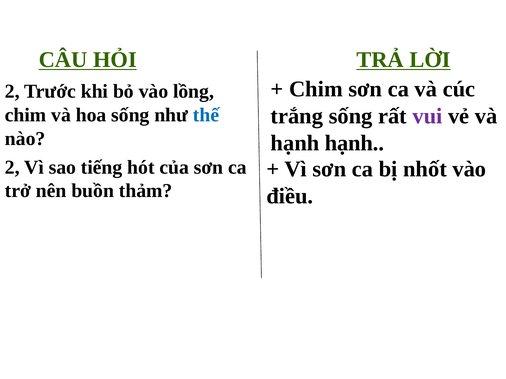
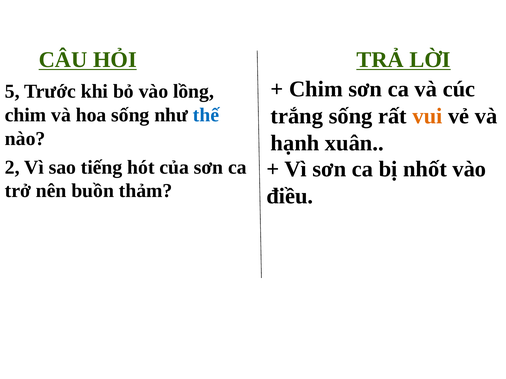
2 at (12, 92): 2 -> 5
vui colour: purple -> orange
hạnh hạnh: hạnh -> xuân
